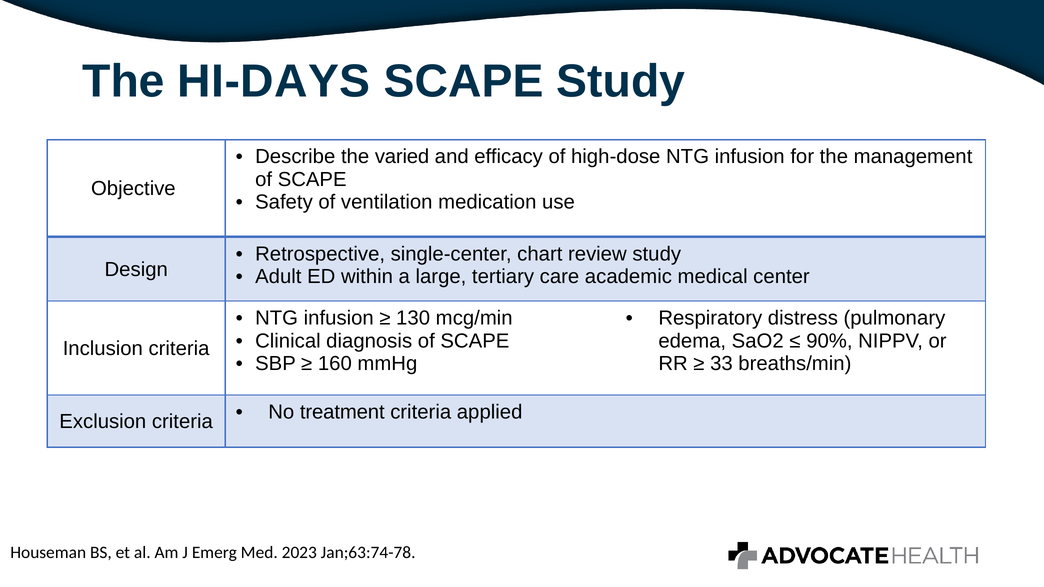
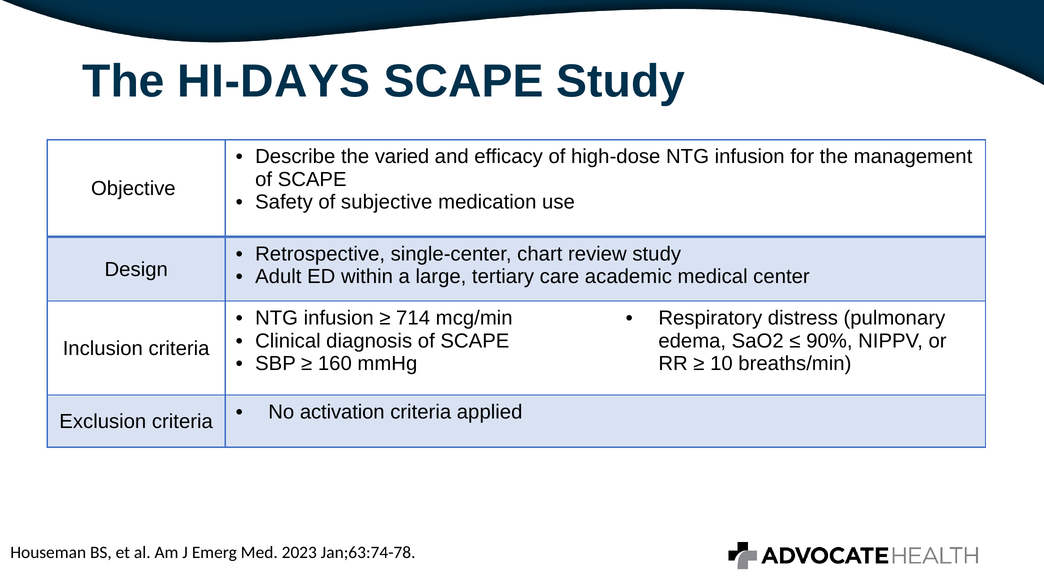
ventilation: ventilation -> subjective
130: 130 -> 714
33: 33 -> 10
treatment: treatment -> activation
